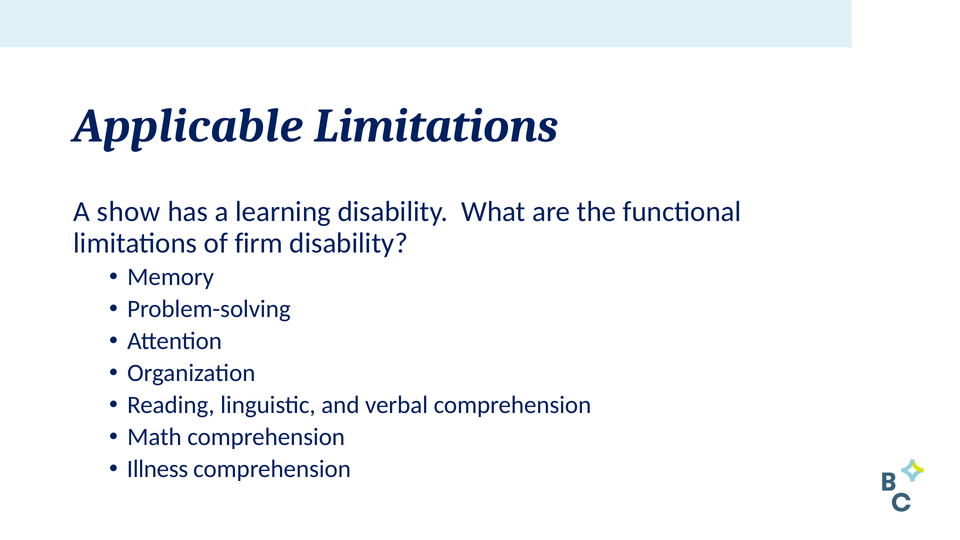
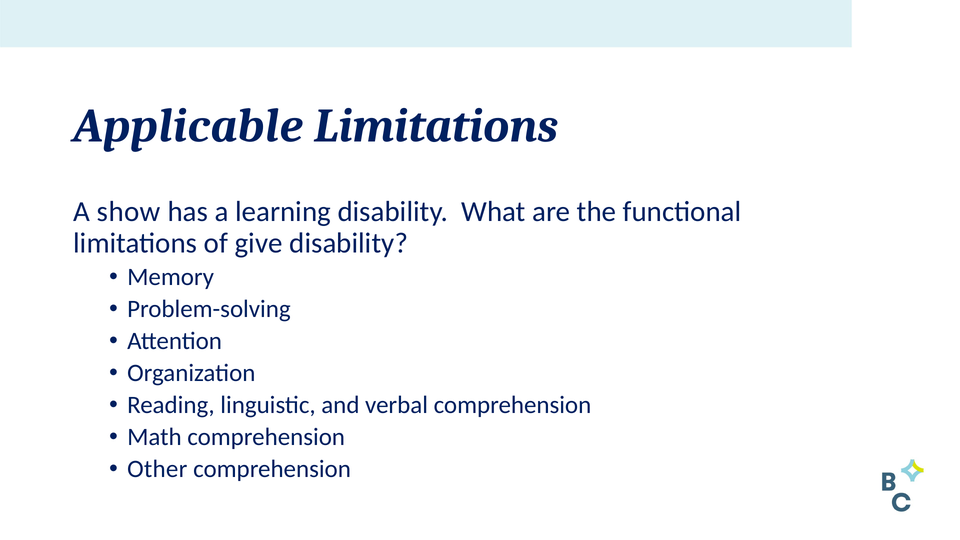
firm: firm -> give
Illness: Illness -> Other
